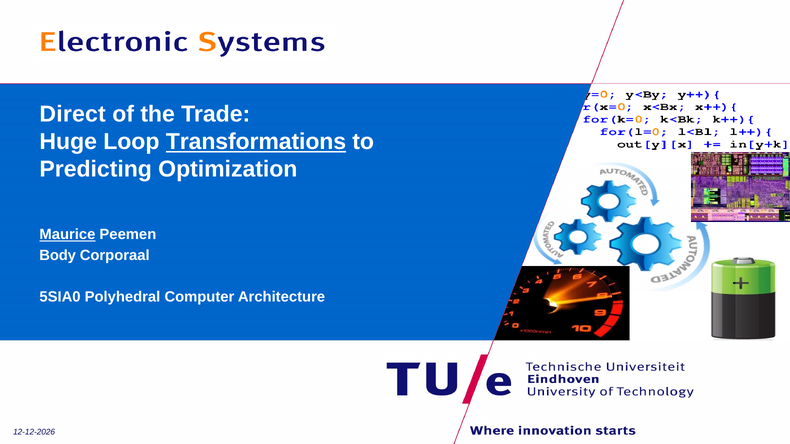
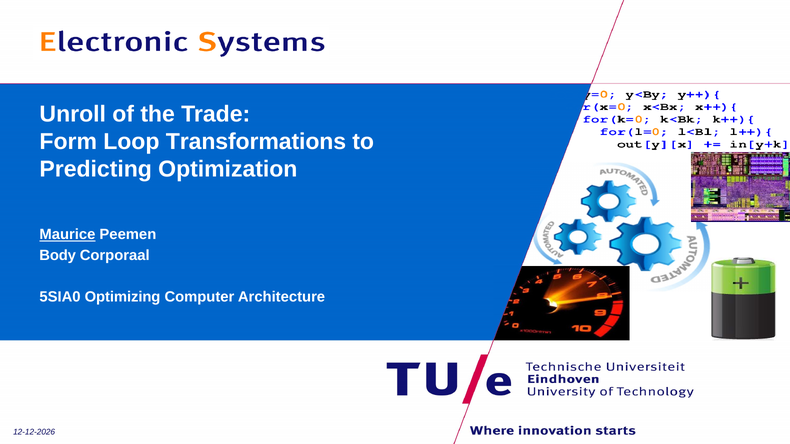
Direct: Direct -> Unroll
Huge: Huge -> Form
Transformations underline: present -> none
Polyhedral: Polyhedral -> Optimizing
